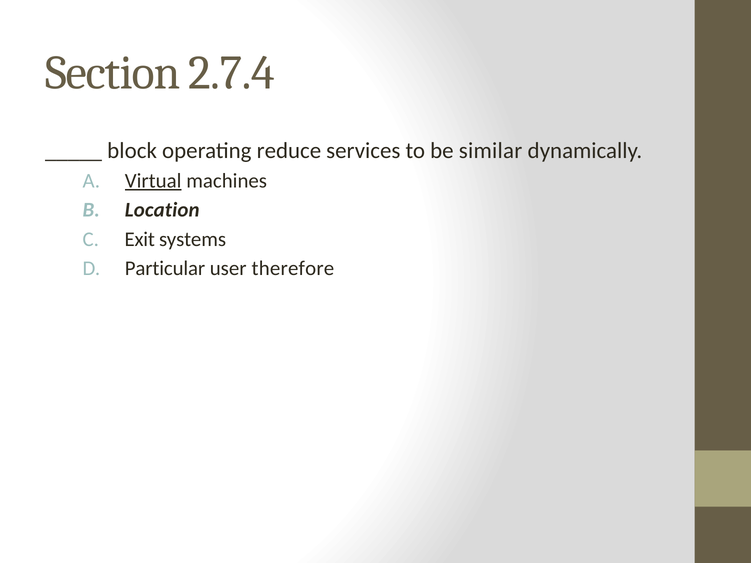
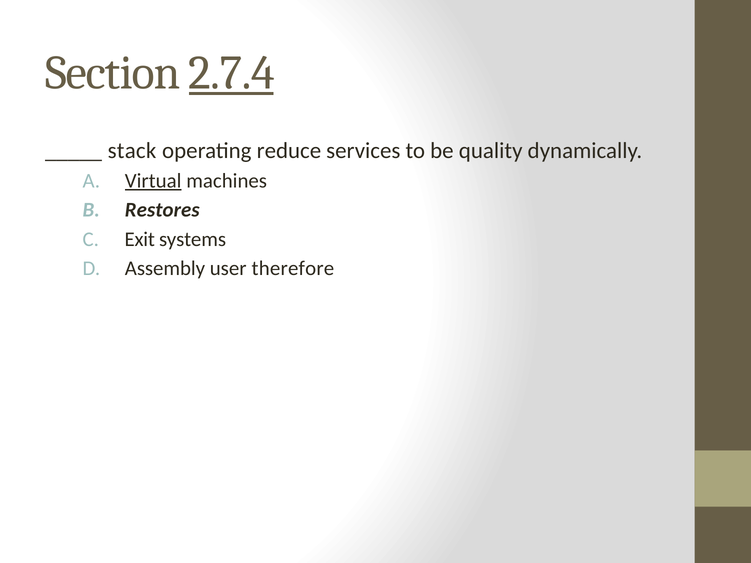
2.7.4 underline: none -> present
block: block -> stack
similar: similar -> quality
Location: Location -> Restores
Particular: Particular -> Assembly
